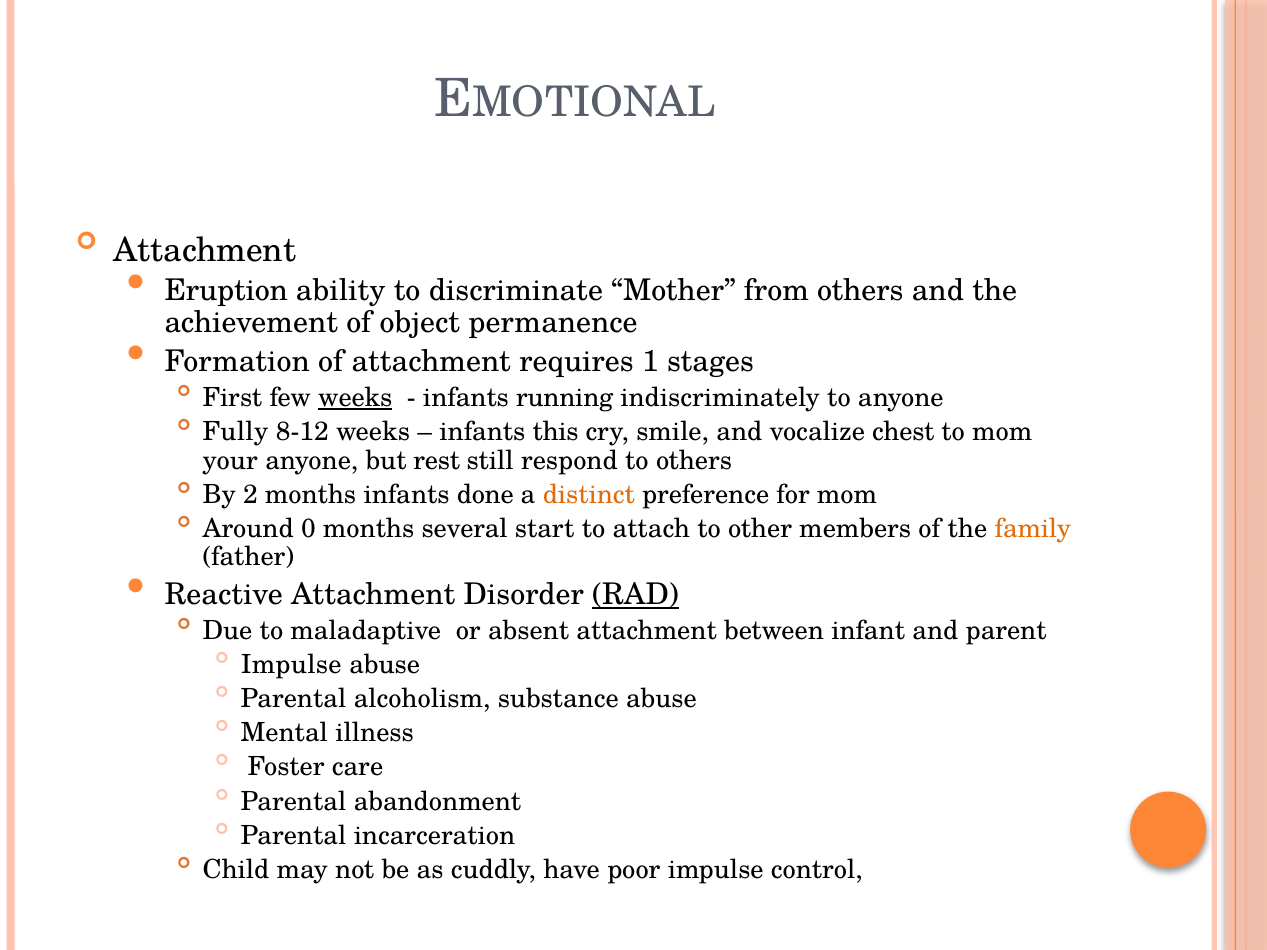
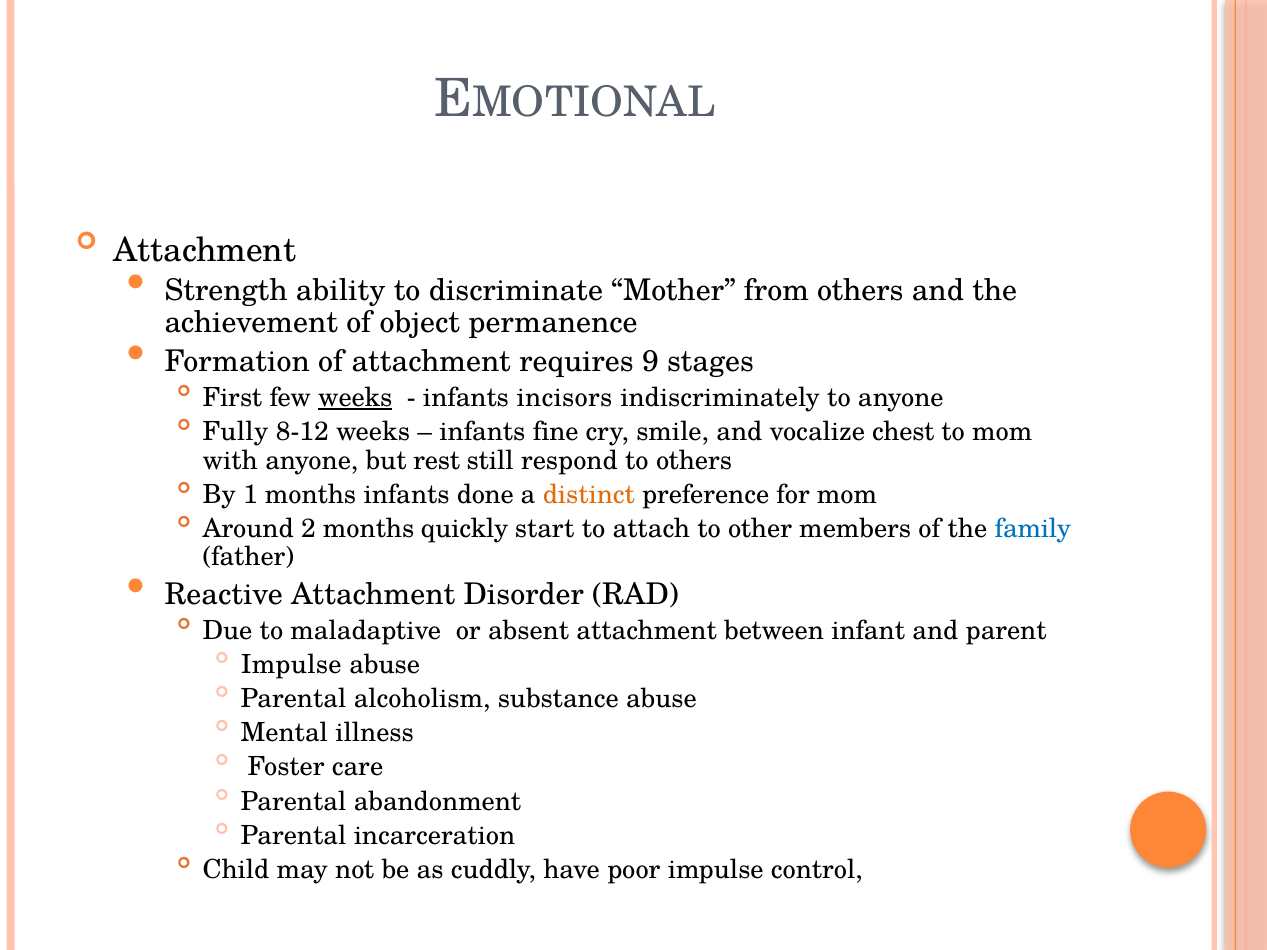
Eruption: Eruption -> Strength
1: 1 -> 9
running: running -> incisors
this: this -> fine
your: your -> with
2: 2 -> 1
0: 0 -> 2
several: several -> quickly
family colour: orange -> blue
RAD underline: present -> none
